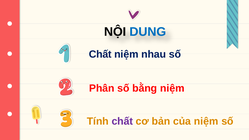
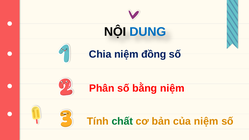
Chất at (100, 54): Chất -> Chia
nhau: nhau -> đồng
chất at (122, 121) colour: purple -> green
